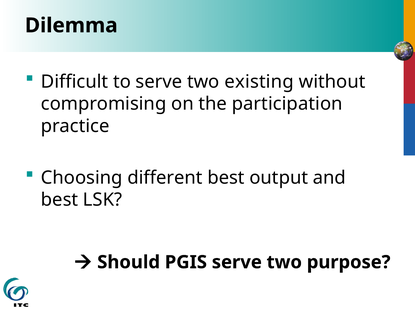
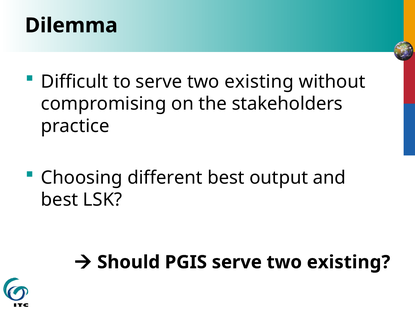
participation: participation -> stakeholders
PGIS serve two purpose: purpose -> existing
